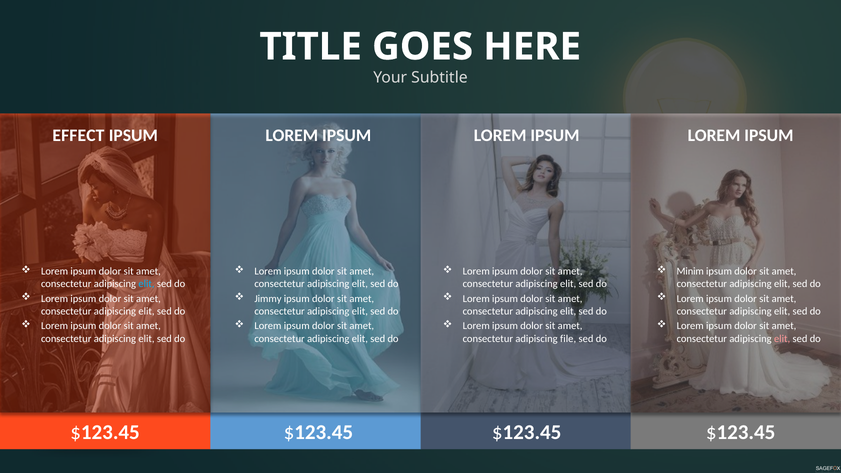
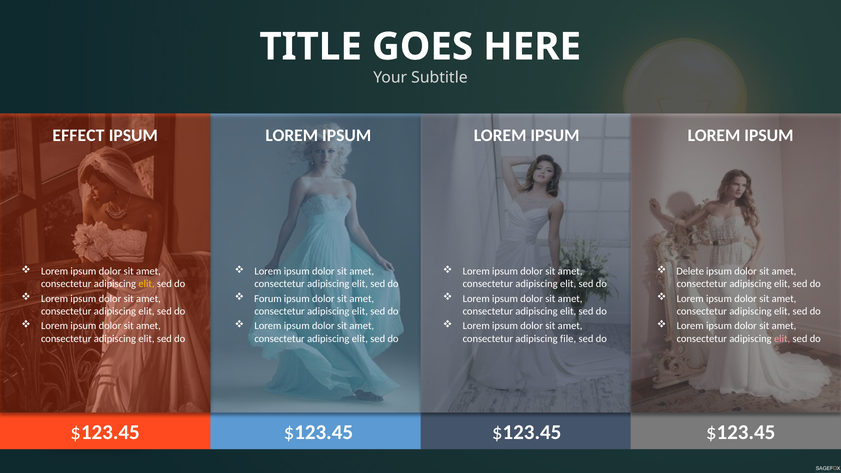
Minim: Minim -> Delete
elit at (146, 284) colour: light blue -> yellow
Jimmy: Jimmy -> Forum
